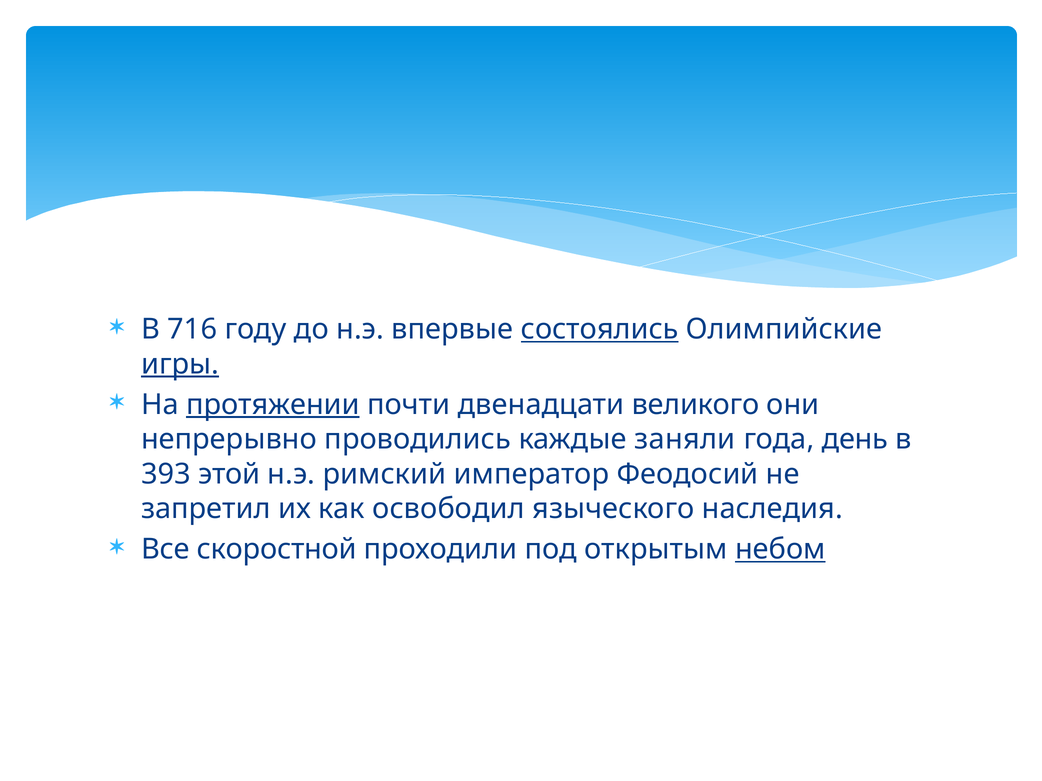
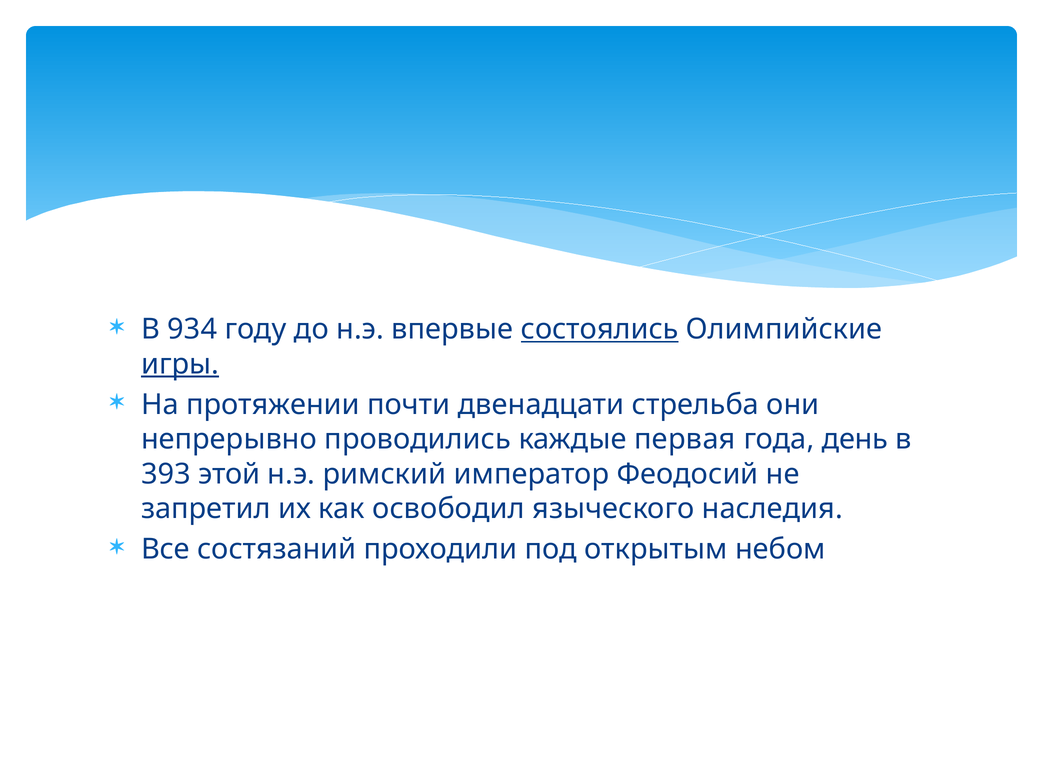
716: 716 -> 934
протяжении underline: present -> none
великого: великого -> стрельба
заняли: заняли -> первая
скоростной: скоростной -> состязаний
небом underline: present -> none
